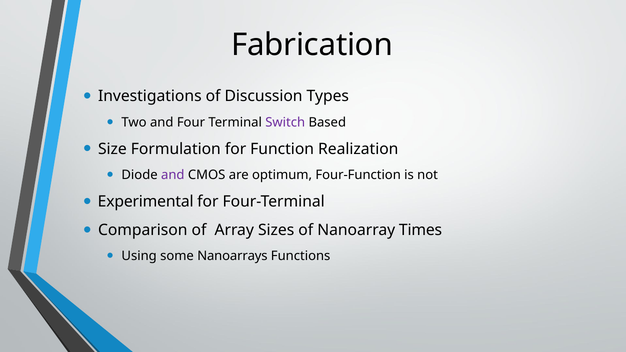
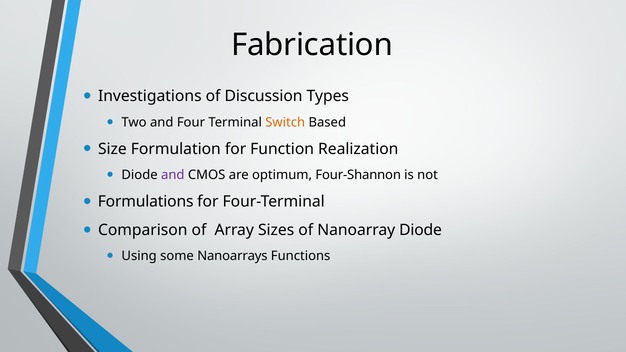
Switch colour: purple -> orange
Four-Function: Four-Function -> Four-Shannon
Experimental: Experimental -> Formulations
Nanoarray Times: Times -> Diode
